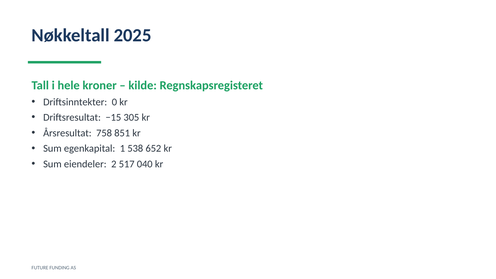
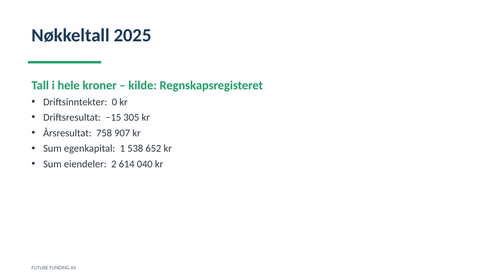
851: 851 -> 907
517: 517 -> 614
